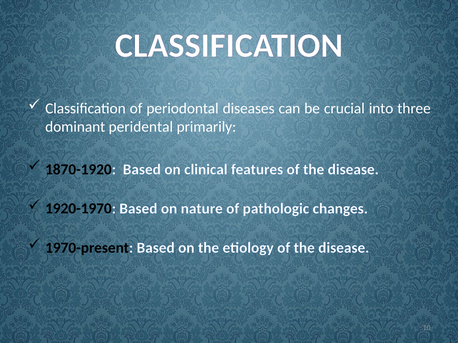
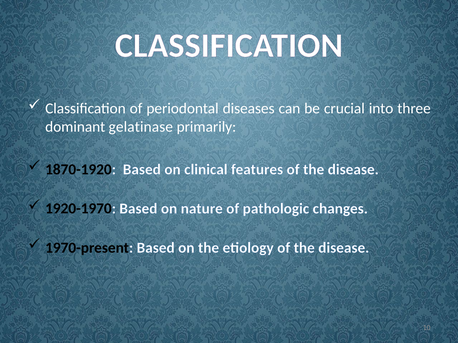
peridental: peridental -> gelatinase
